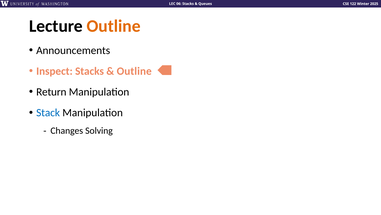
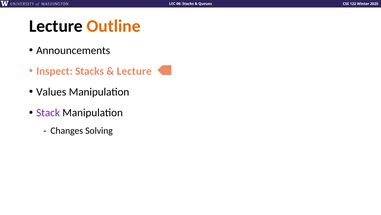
Outline at (134, 71): Outline -> Lecture
Return: Return -> Values
Stack colour: blue -> purple
